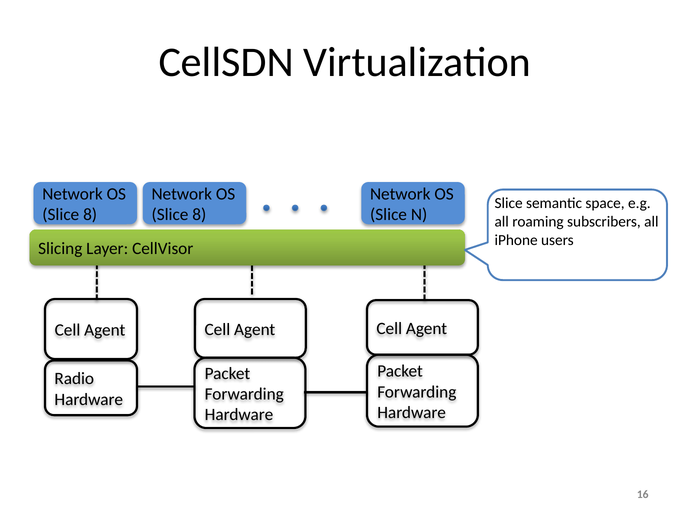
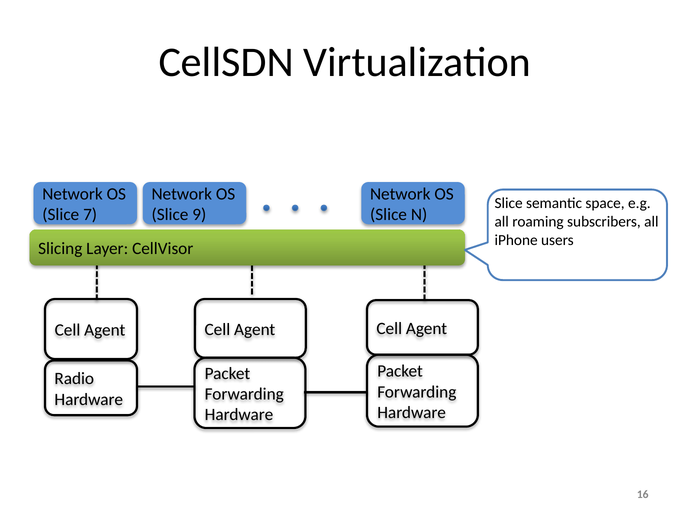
8 at (90, 214): 8 -> 7
8 at (199, 214): 8 -> 9
